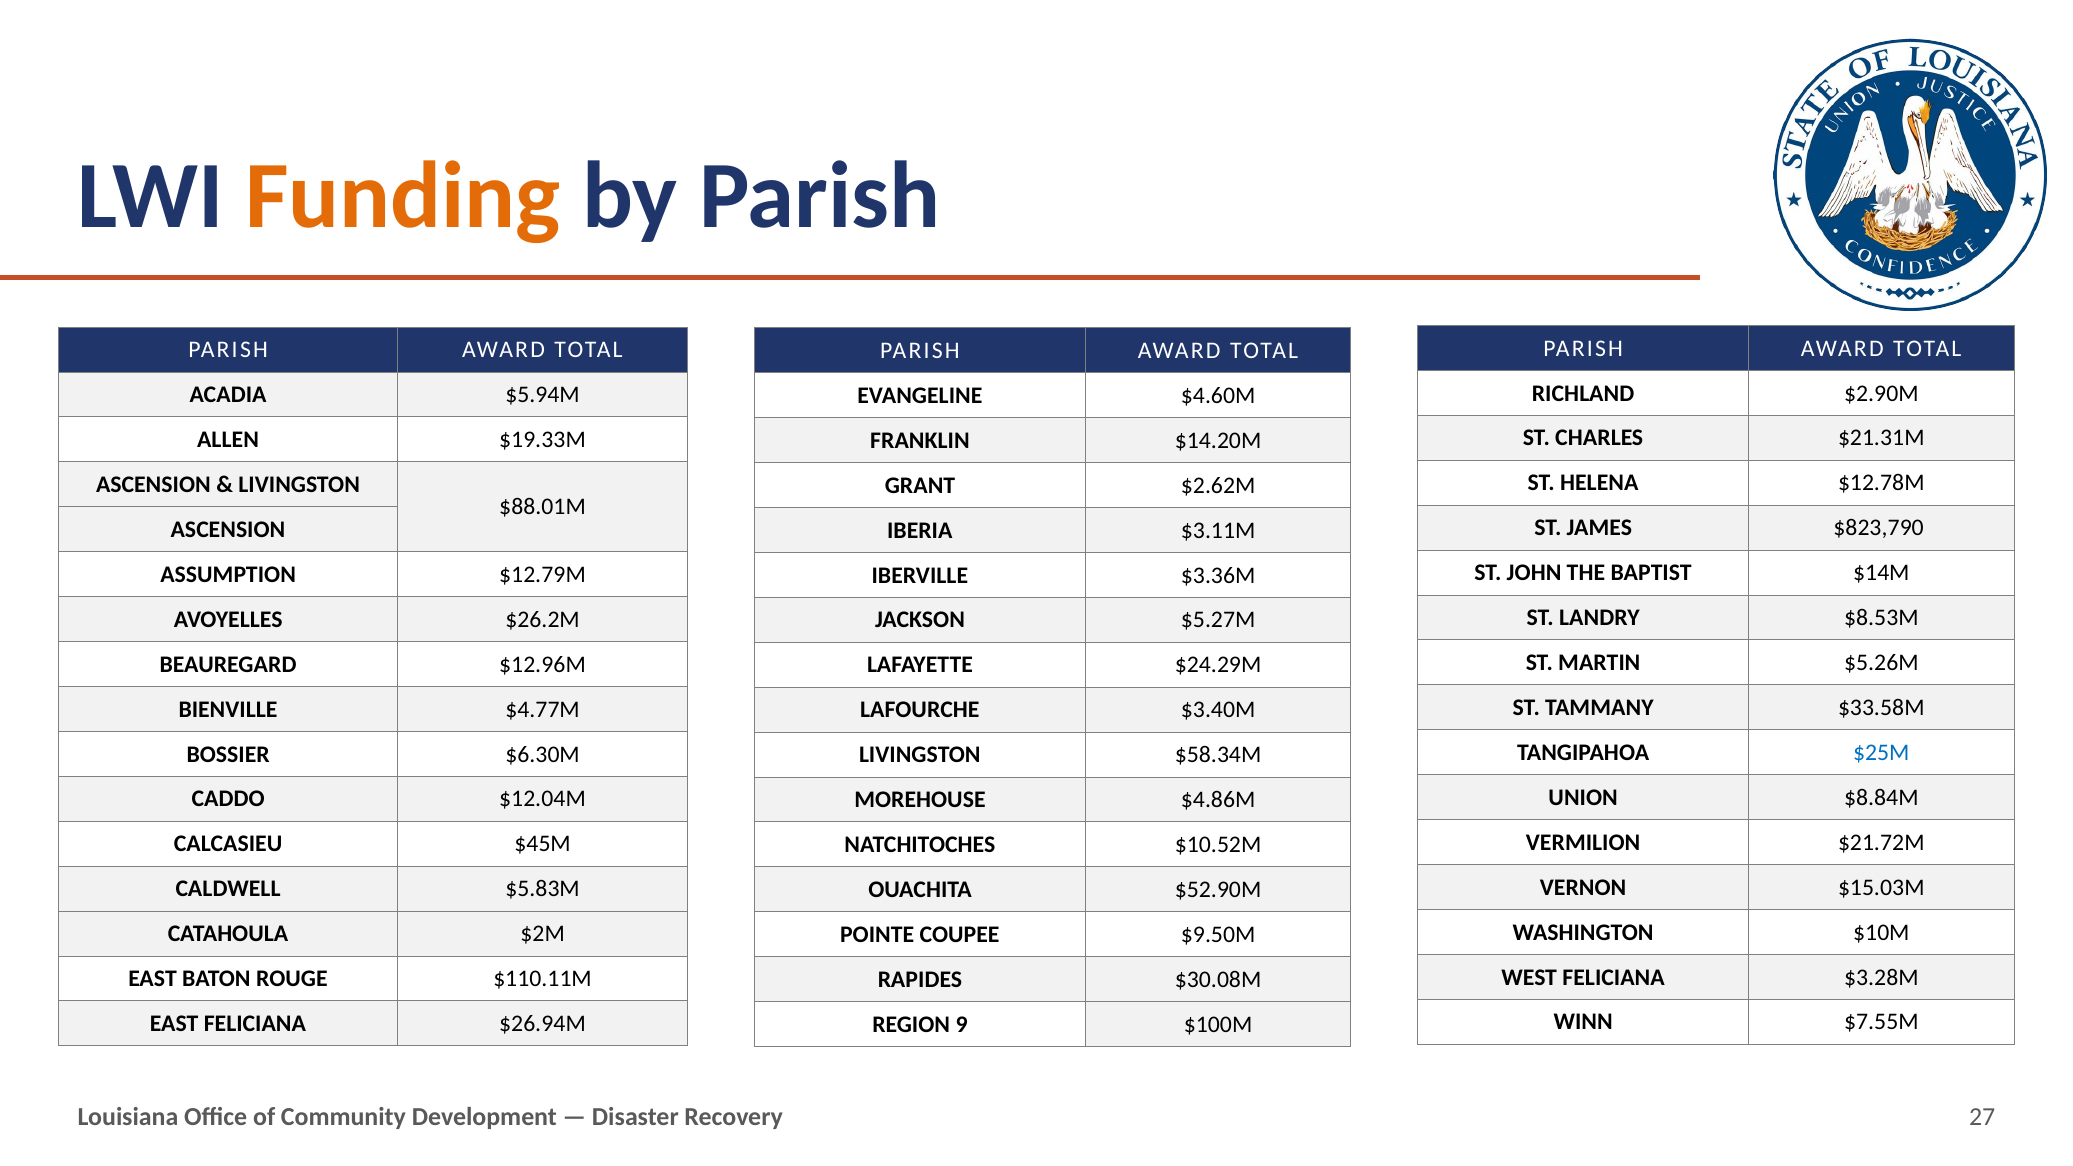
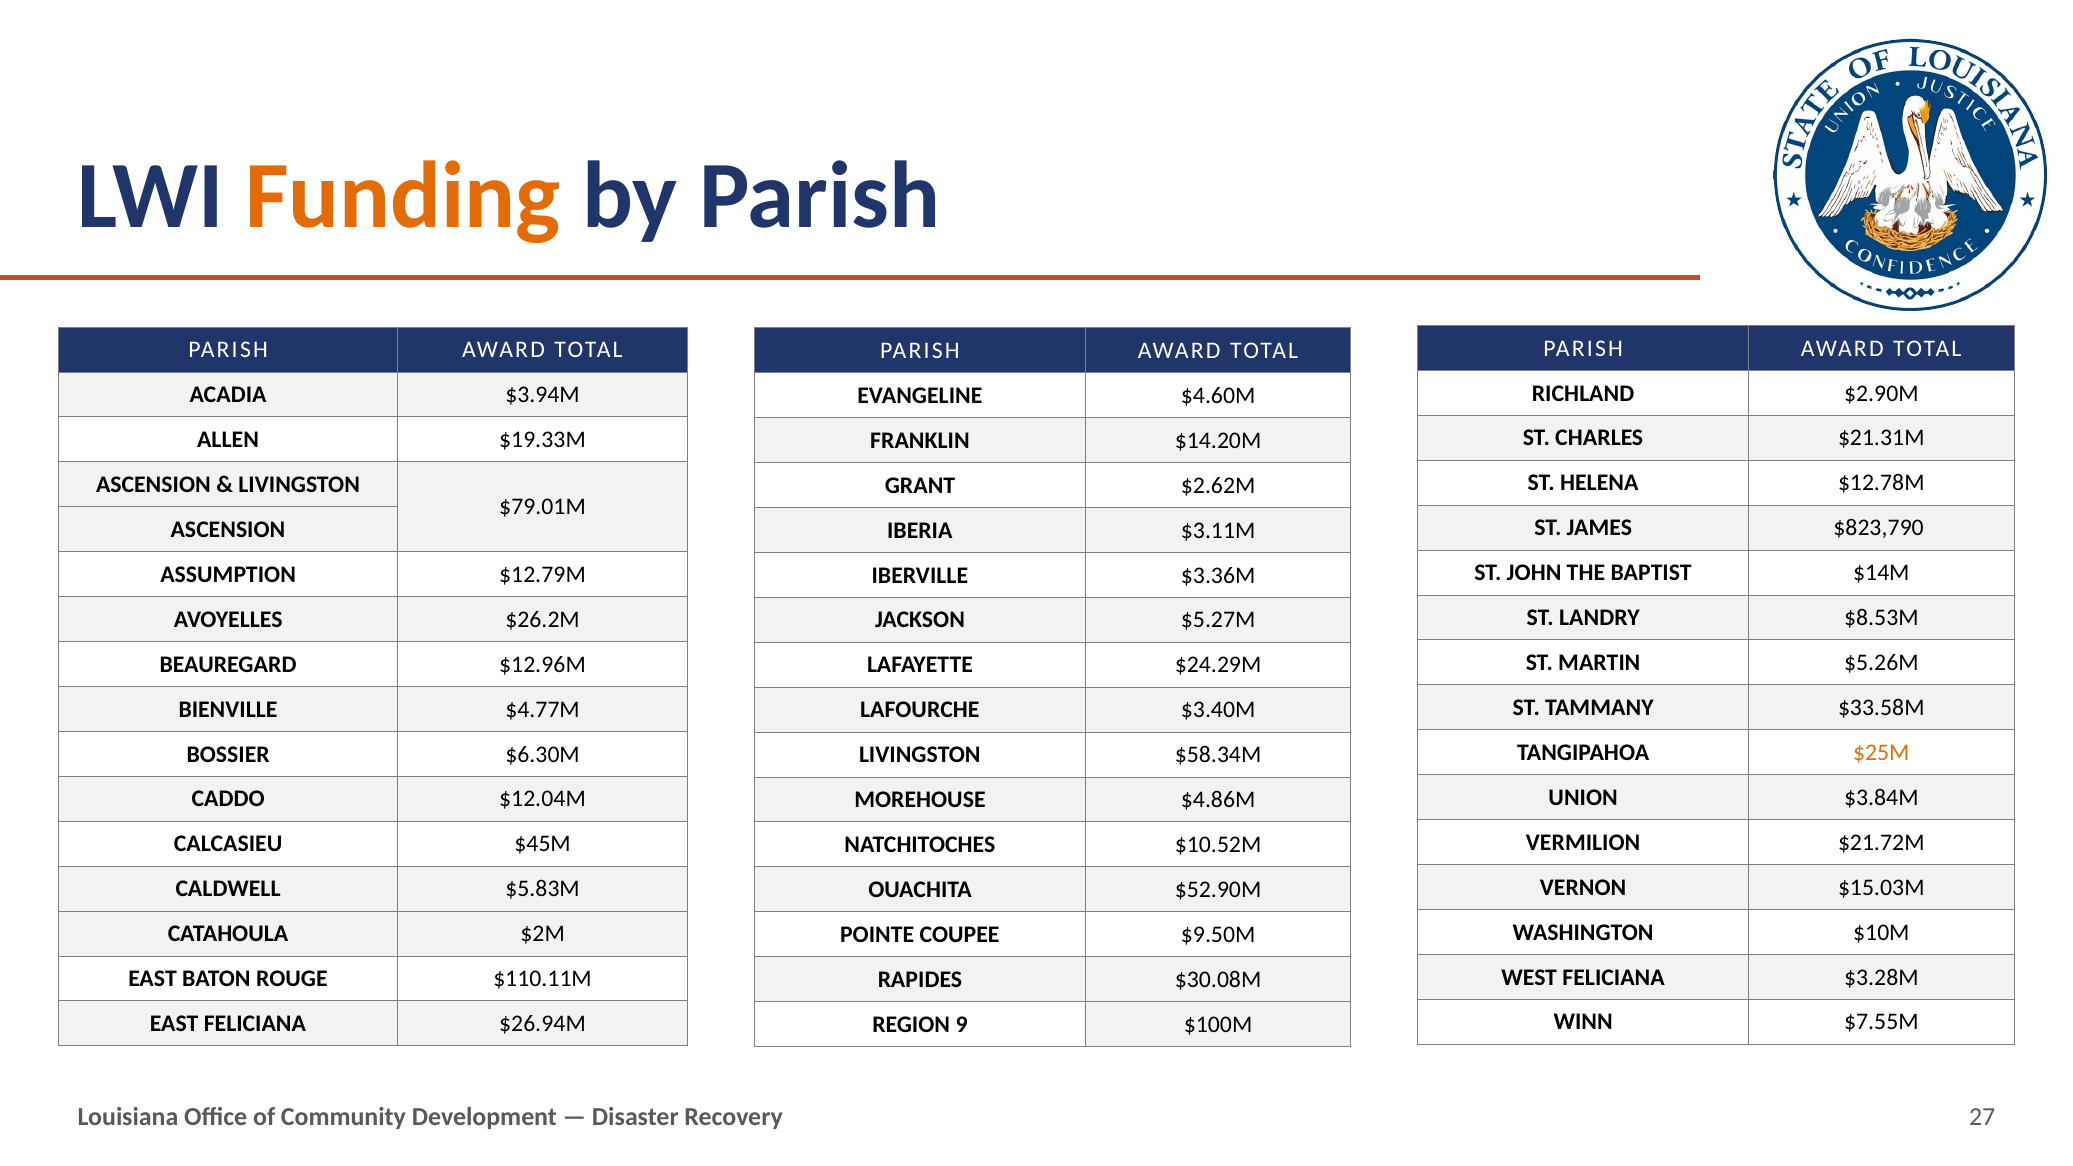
$5.94M: $5.94M -> $3.94M
$88.01M: $88.01M -> $79.01M
$25M colour: blue -> orange
$8.84M: $8.84M -> $3.84M
